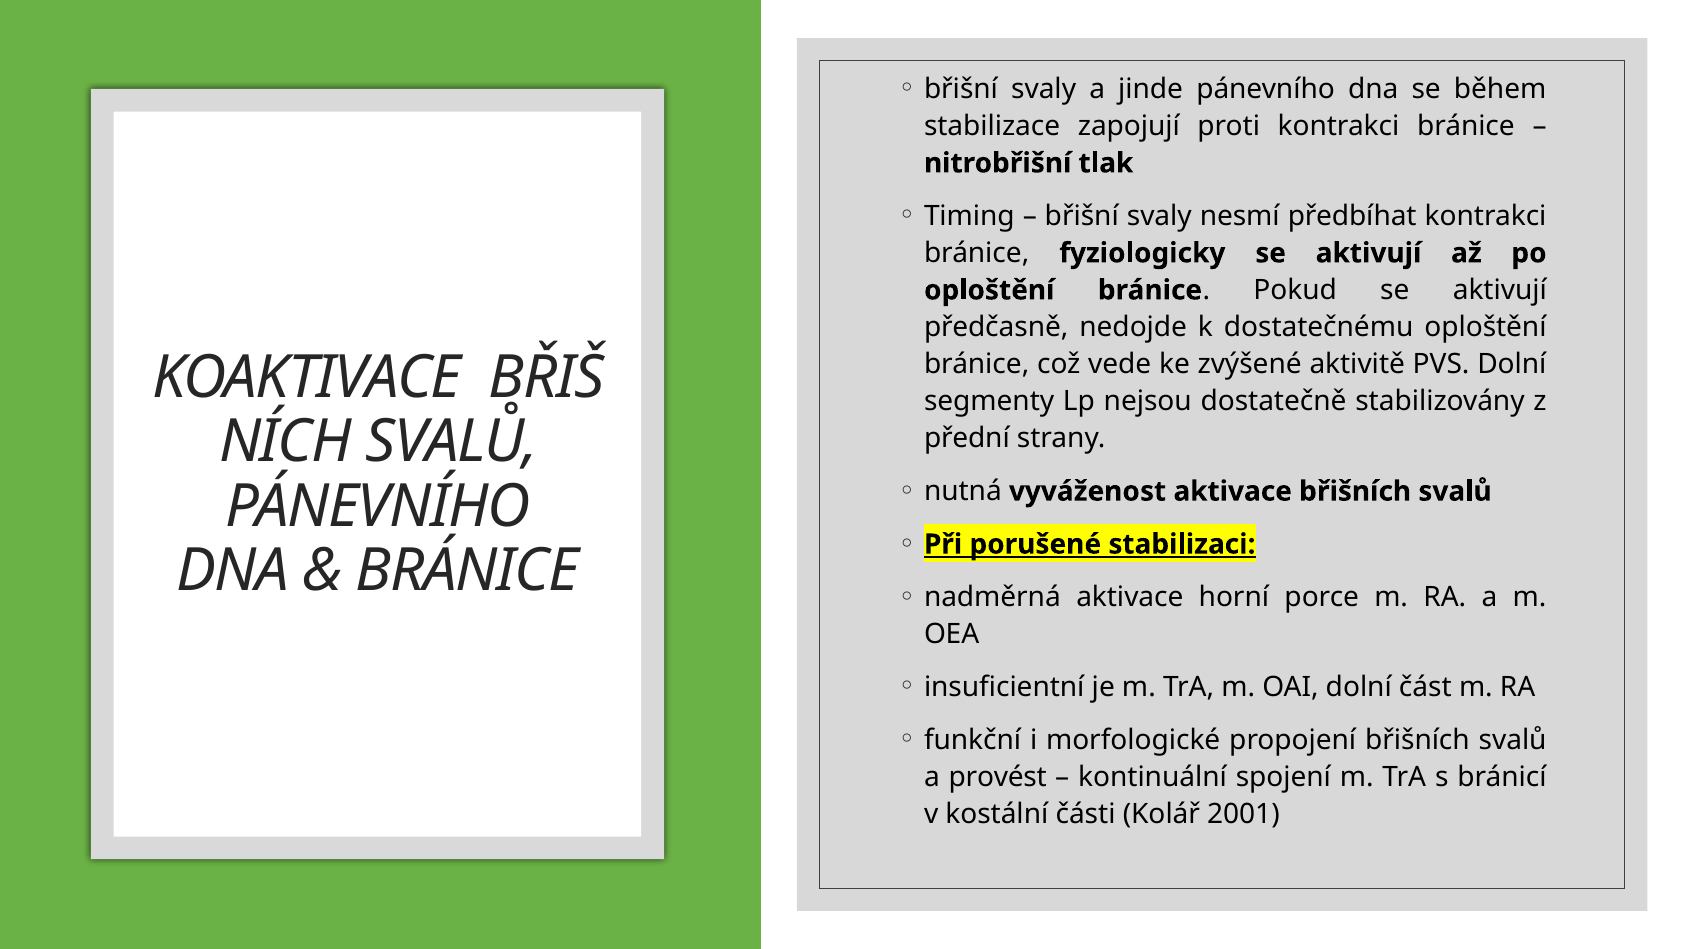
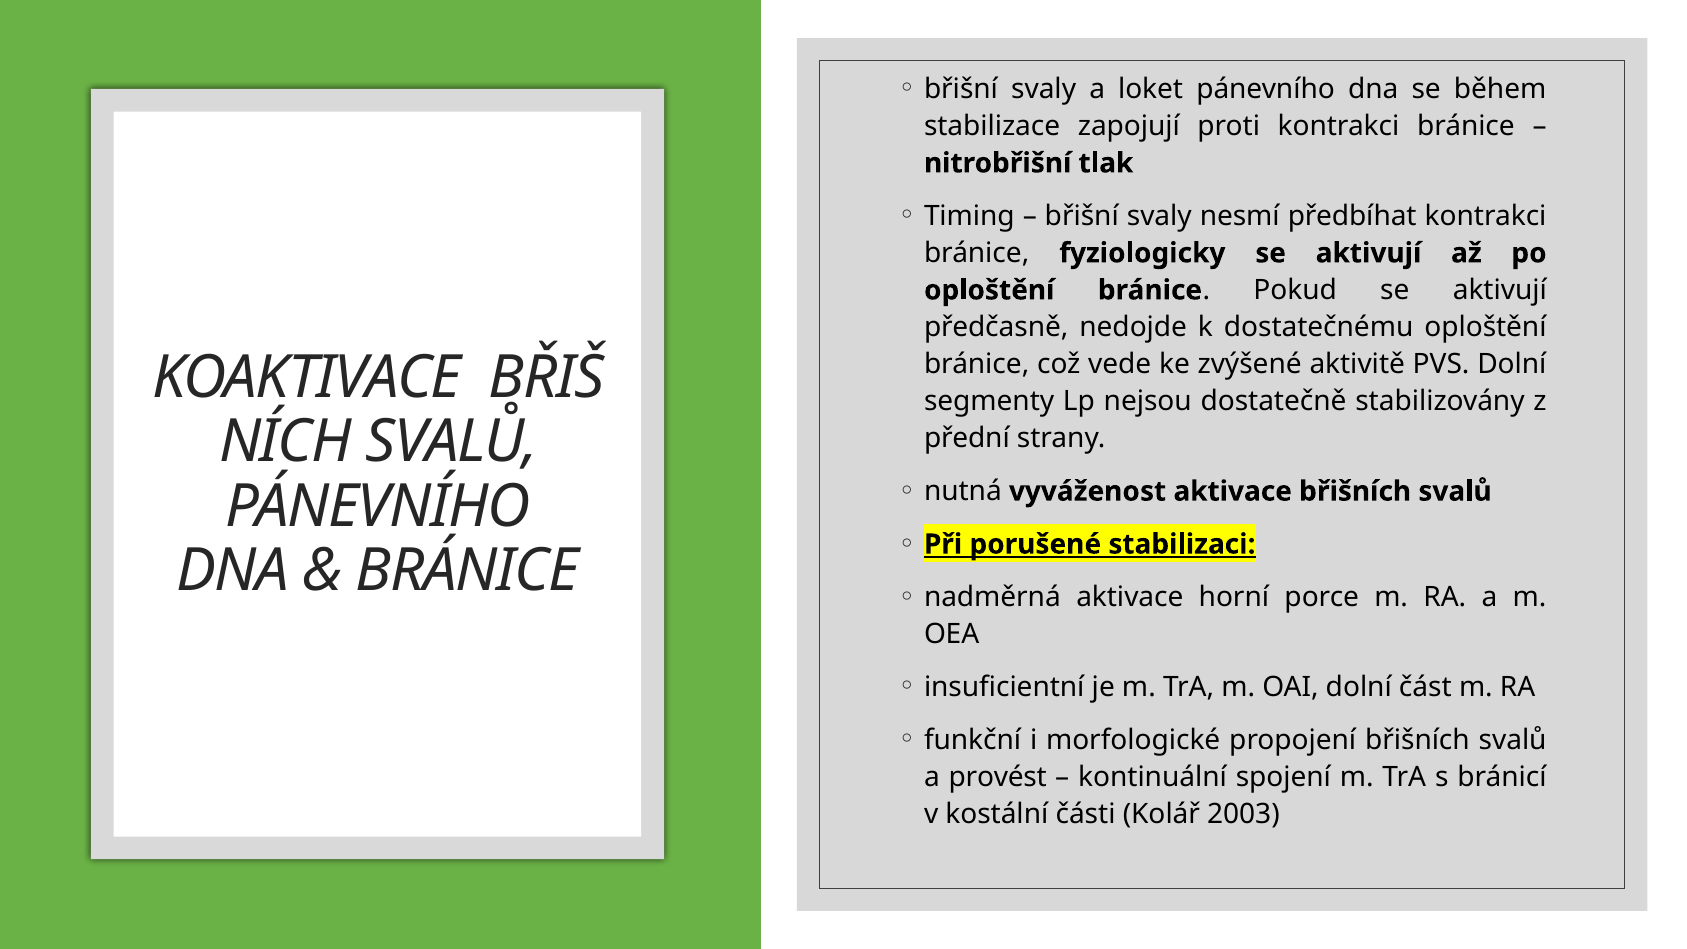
jinde: jinde -> loket
2001: 2001 -> 2003
